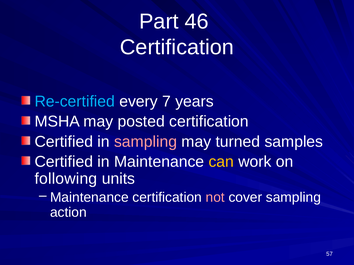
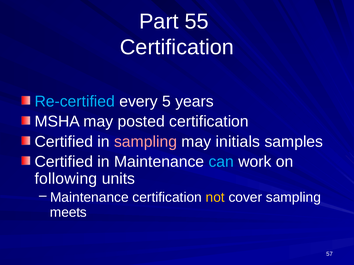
46: 46 -> 55
7: 7 -> 5
turned: turned -> initials
can colour: yellow -> light blue
not colour: pink -> yellow
action: action -> meets
